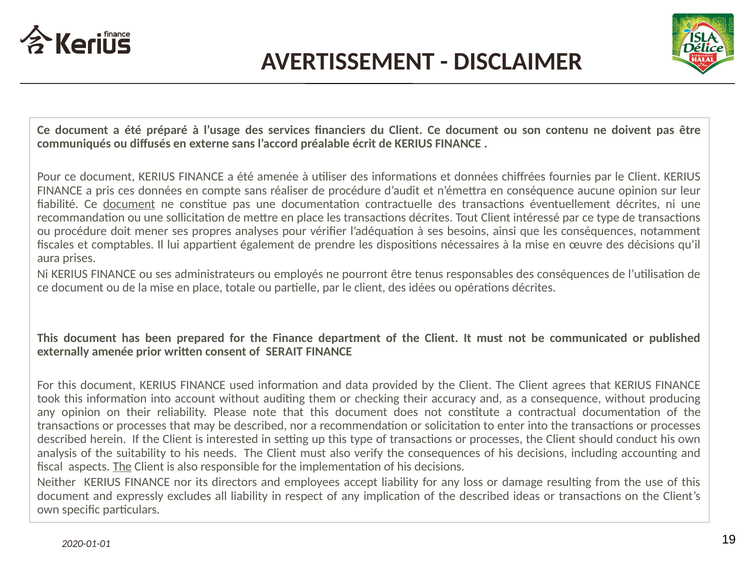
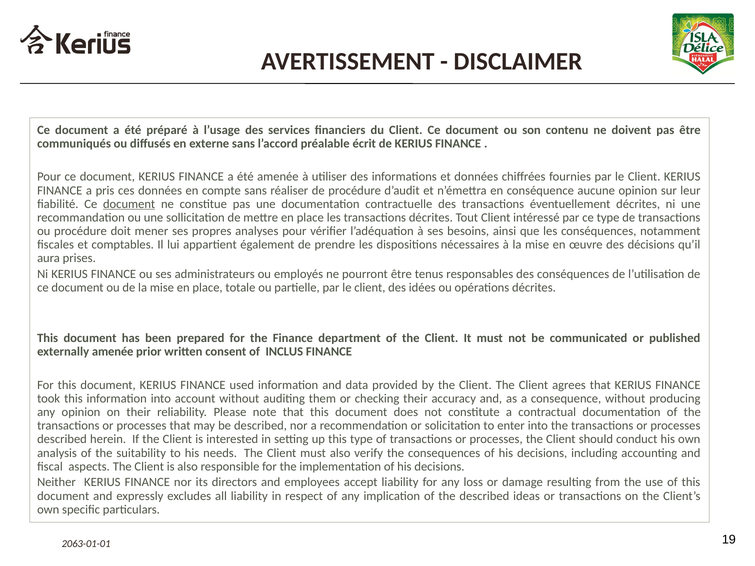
SERAIT: SERAIT -> INCLUS
The at (122, 467) underline: present -> none
2020-01-01: 2020-01-01 -> 2063-01-01
